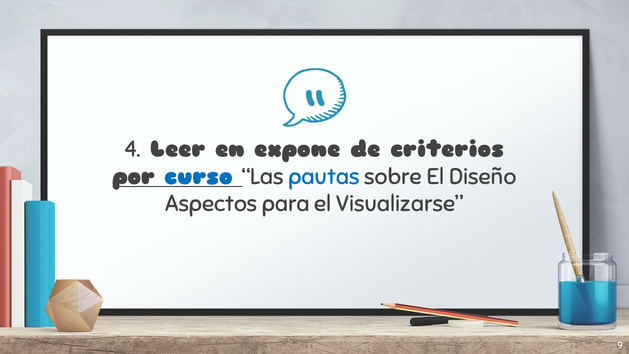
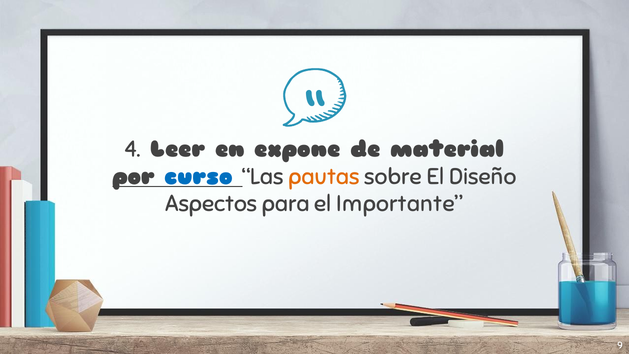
criterios: criterios -> material
pautas colour: blue -> orange
Visualizarse: Visualizarse -> Importante
